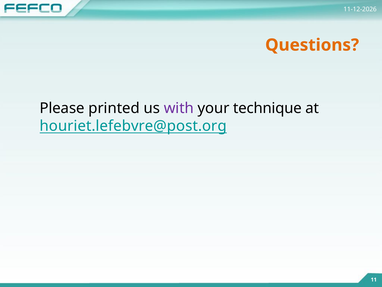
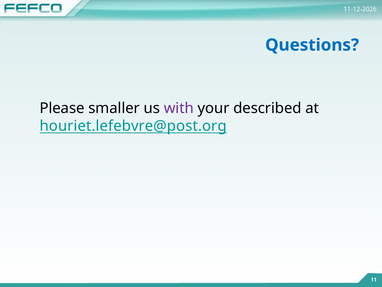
Questions colour: orange -> blue
printed: printed -> smaller
technique: technique -> described
